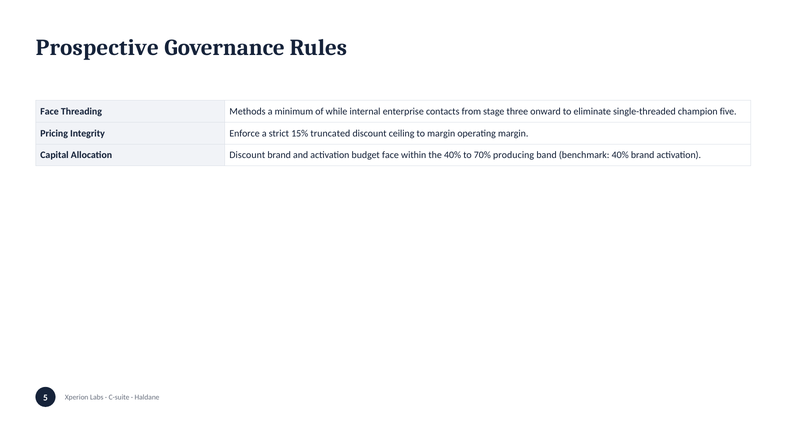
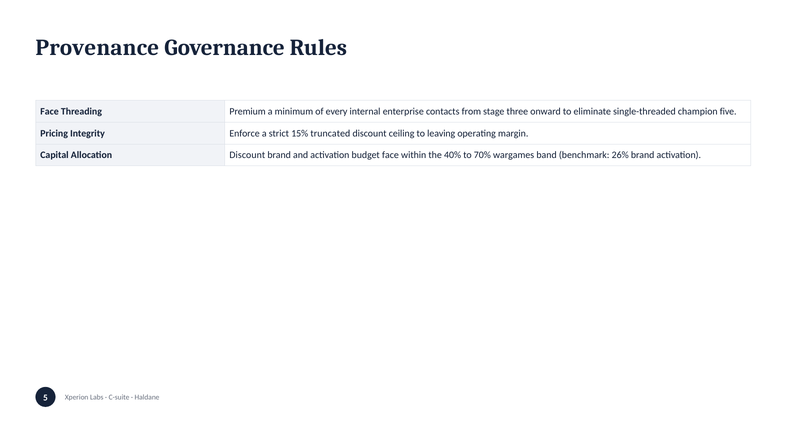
Prospective: Prospective -> Provenance
Methods: Methods -> Premium
while: while -> every
to margin: margin -> leaving
producing: producing -> wargames
benchmark 40%: 40% -> 26%
